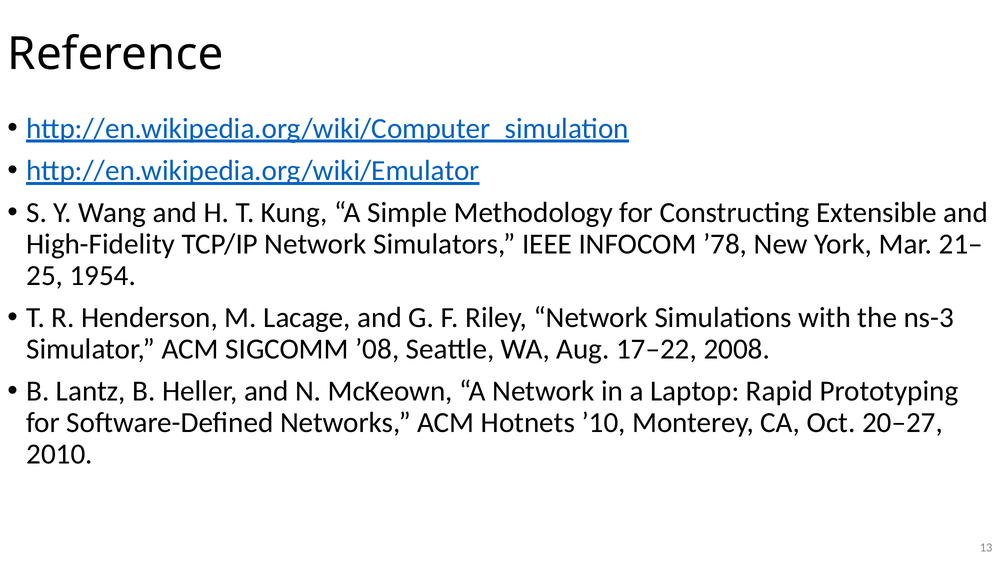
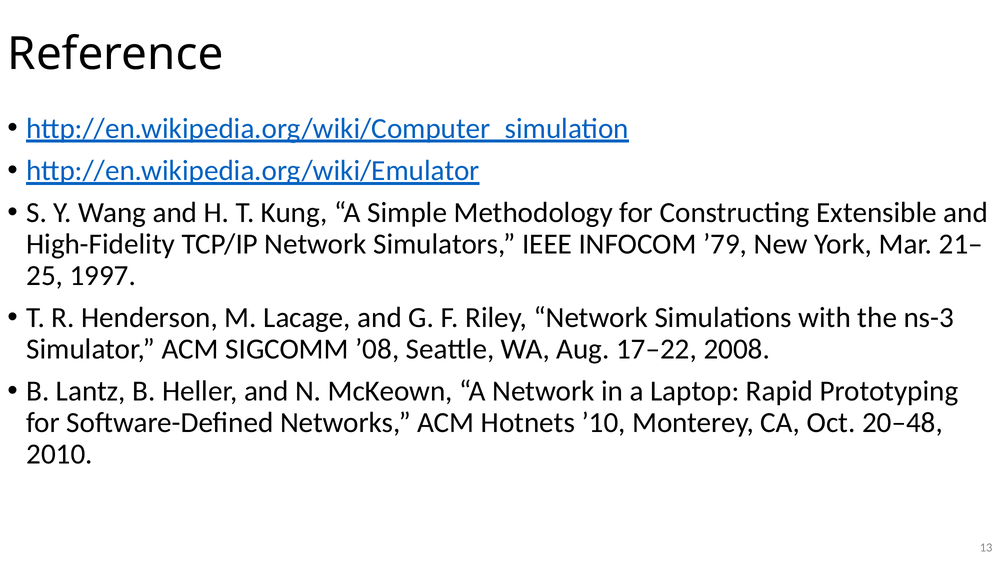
’78: ’78 -> ’79
1954: 1954 -> 1997
20–27: 20–27 -> 20–48
